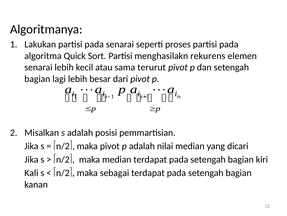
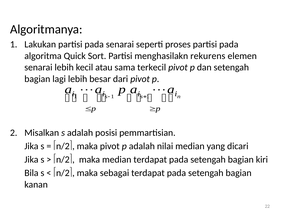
terurut: terurut -> terkecil
Kali: Kali -> Bila
